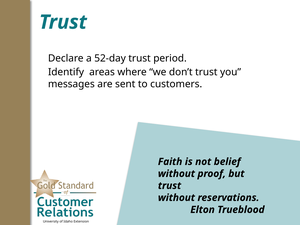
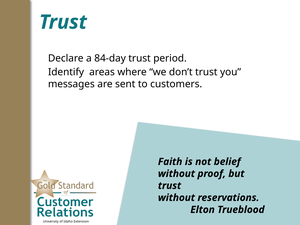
52-day: 52-day -> 84-day
